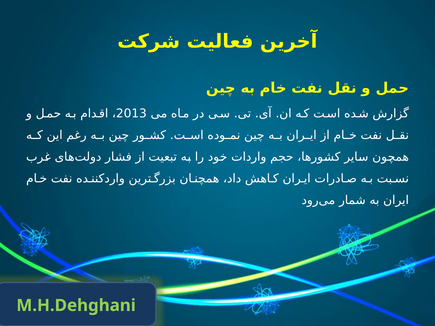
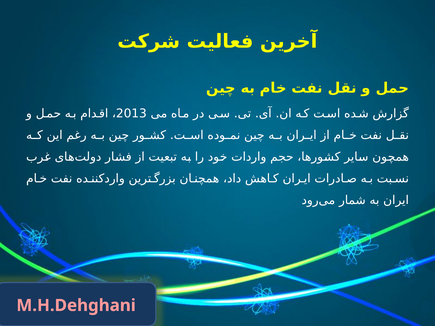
M.H.Dehghani colour: light green -> pink
